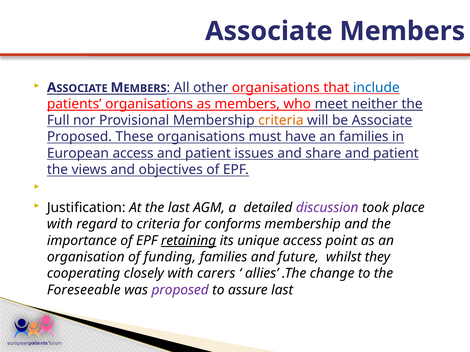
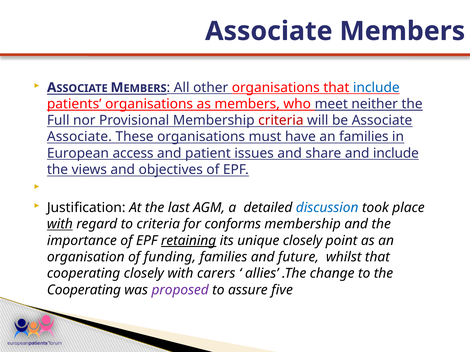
criteria at (281, 121) colour: orange -> red
Proposed at (79, 137): Proposed -> Associate
share and patient: patient -> include
discussion colour: purple -> blue
with at (60, 224) underline: none -> present
unique access: access -> closely
whilst they: they -> that
Foreseeable at (84, 290): Foreseeable -> Cooperating
assure last: last -> five
